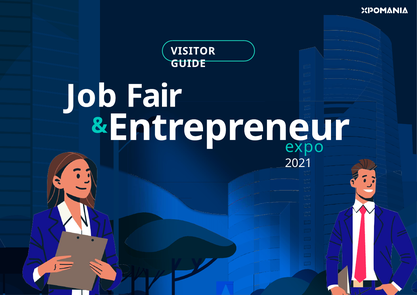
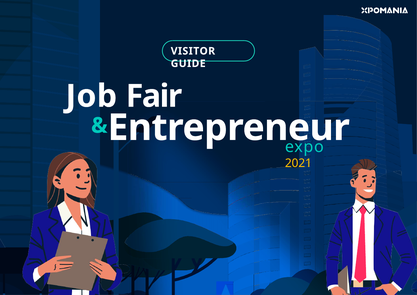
2021 colour: white -> yellow
